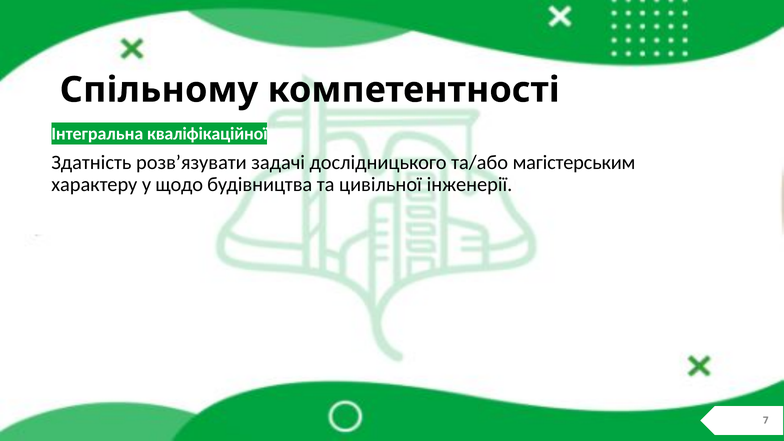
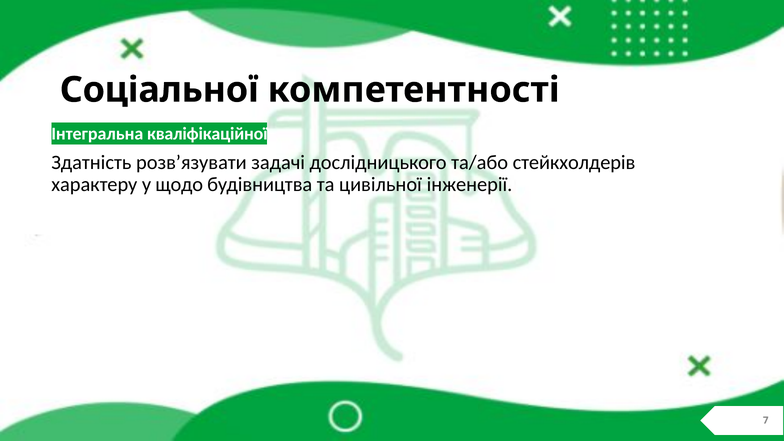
Спільному: Спільному -> Соціальної
магістерським: магістерським -> стейкхолдерів
